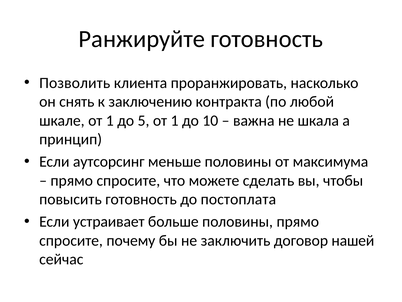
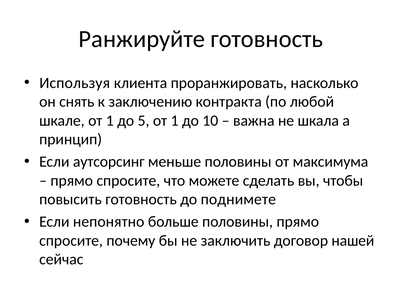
Позволить: Позволить -> Используя
постоплата: постоплата -> поднимете
устраивает: устраивает -> непонятно
